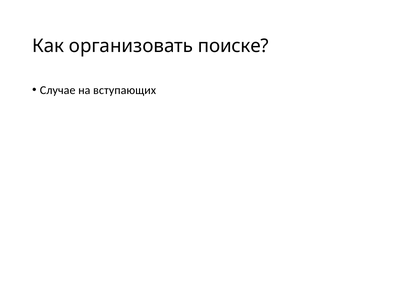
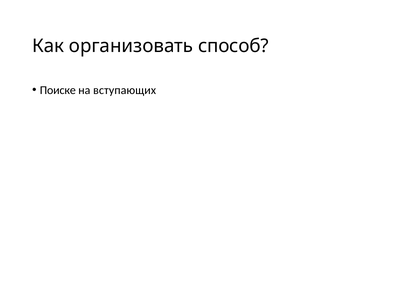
поиске: поиске -> способ
Случае: Случае -> Поиске
